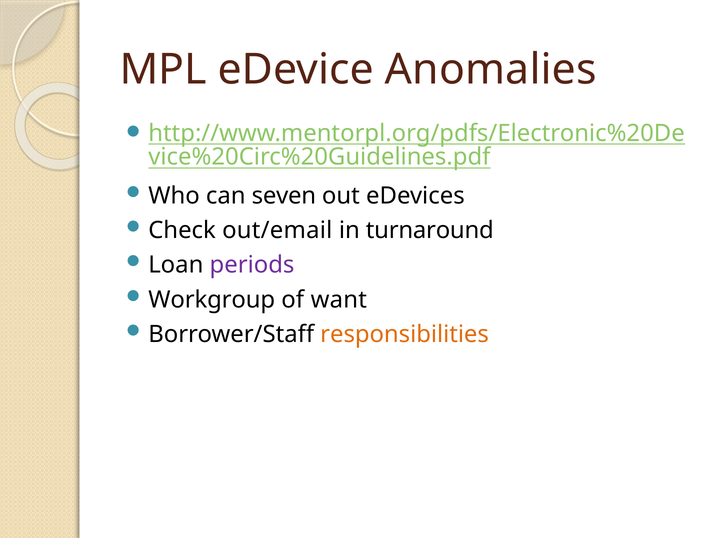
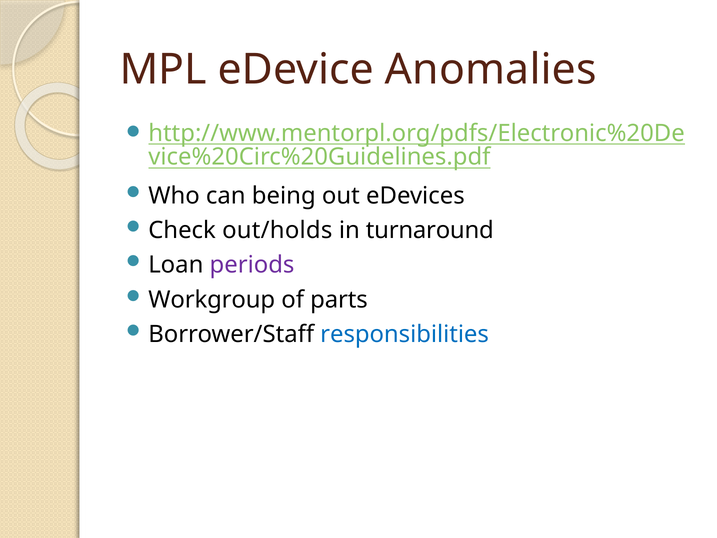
seven: seven -> being
out/email: out/email -> out/holds
want: want -> parts
responsibilities colour: orange -> blue
